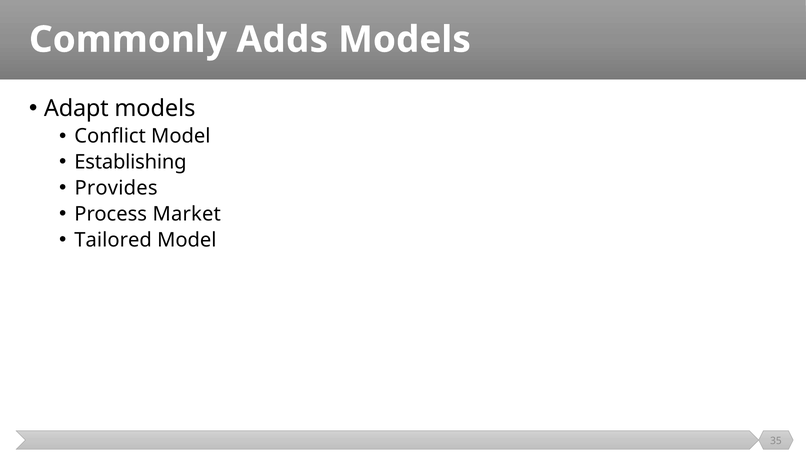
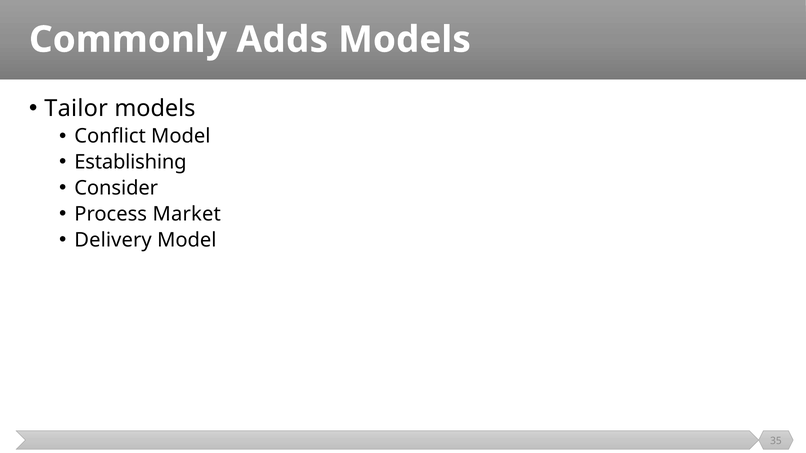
Adapt: Adapt -> Tailor
Provides: Provides -> Consider
Tailored: Tailored -> Delivery
